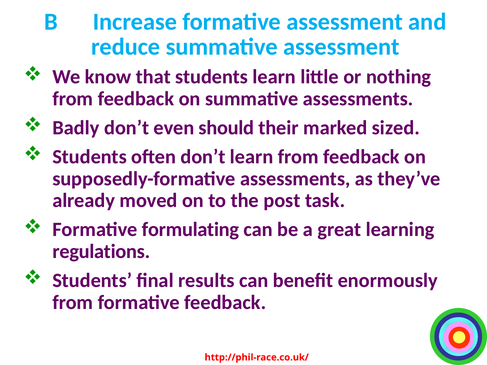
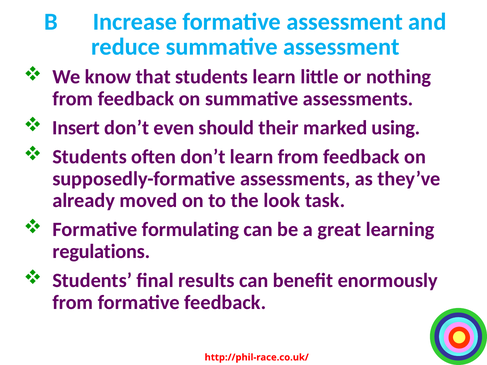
Badly: Badly -> Insert
sized: sized -> using
post: post -> look
